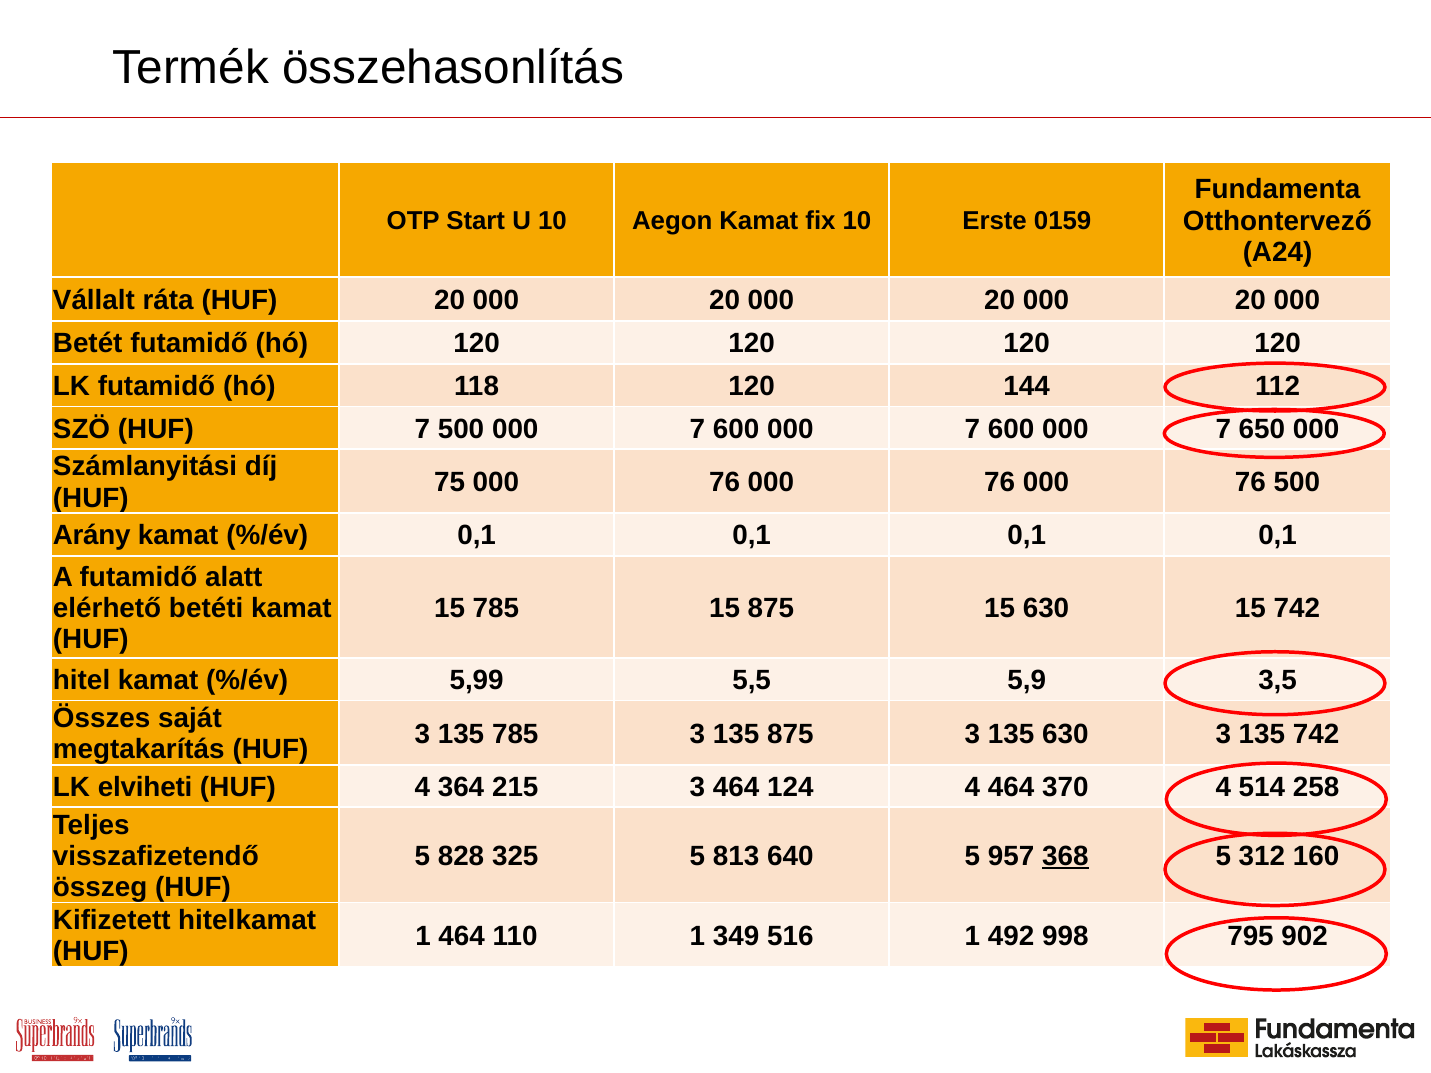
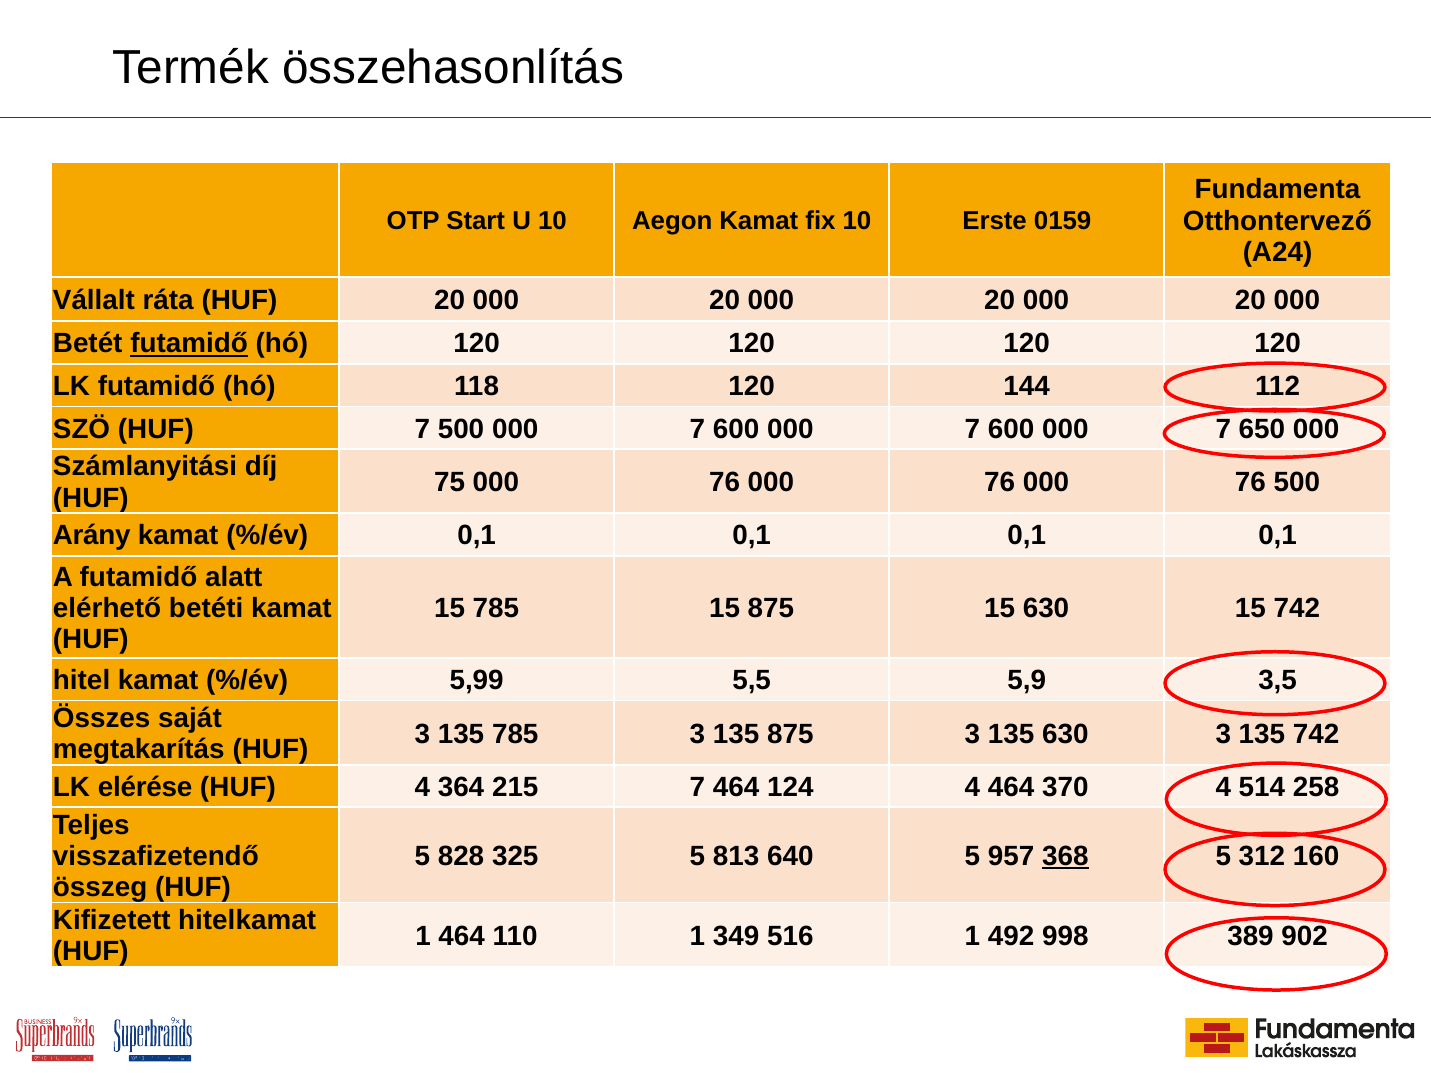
futamidő at (189, 344) underline: none -> present
elviheti: elviheti -> elérése
215 3: 3 -> 7
795: 795 -> 389
